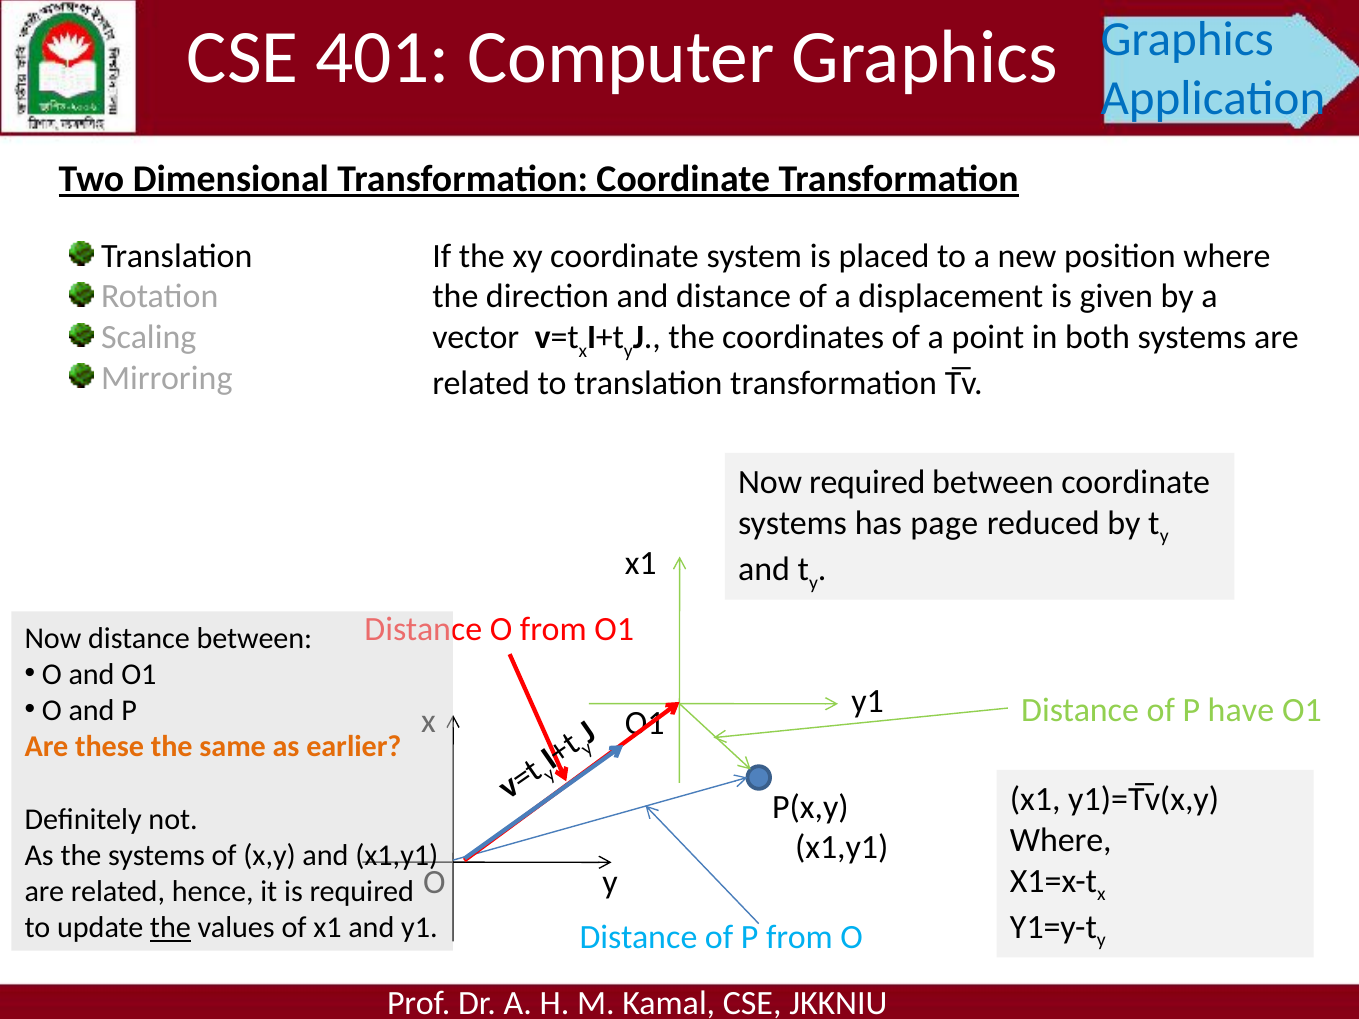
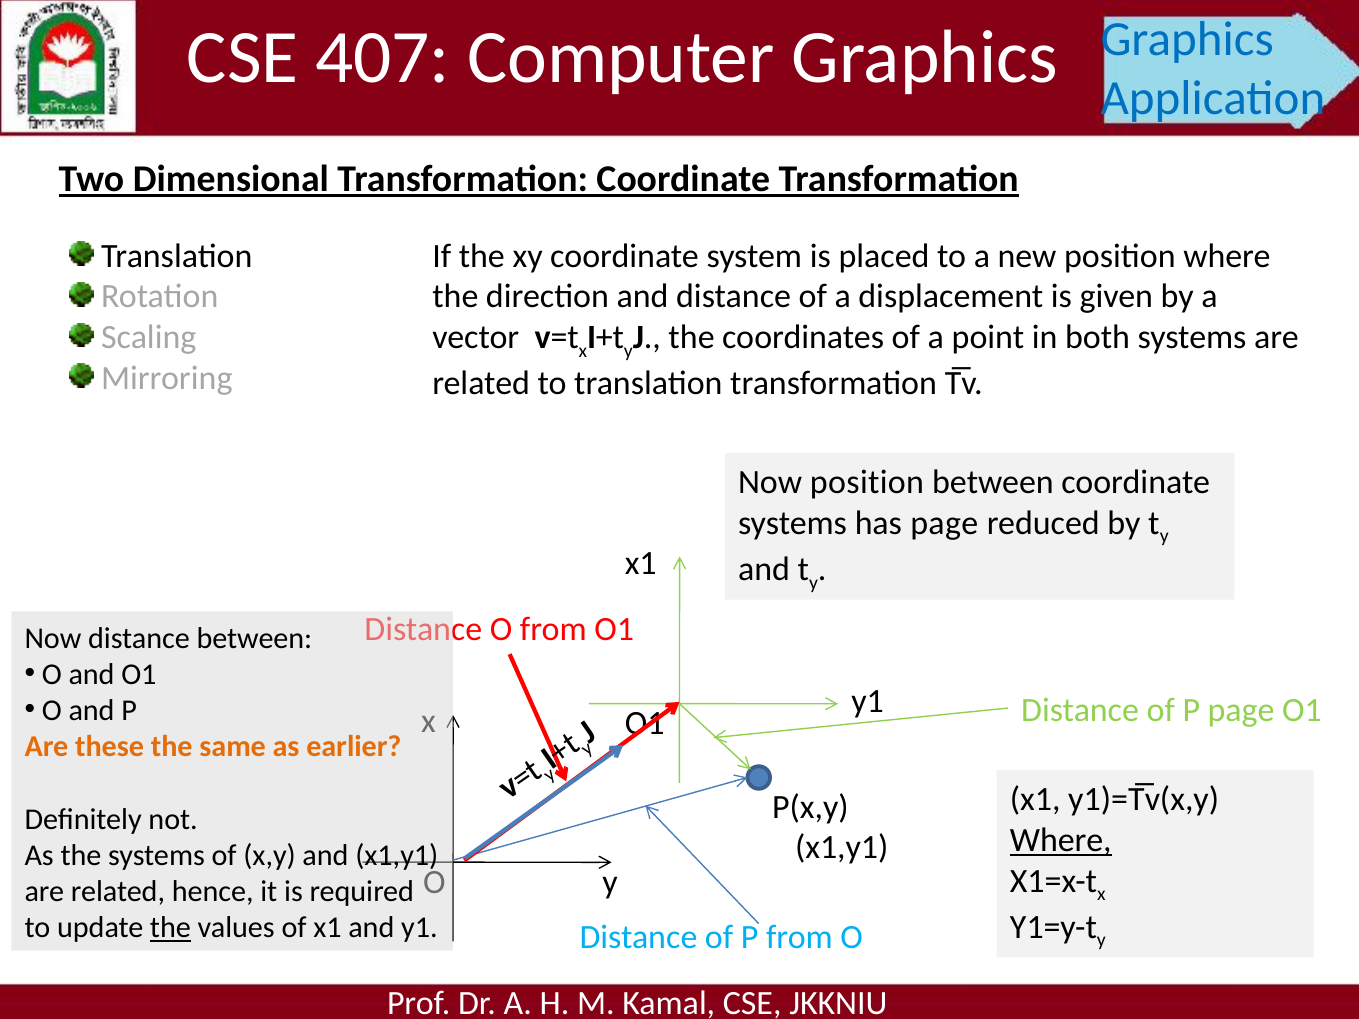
401: 401 -> 407
Now required: required -> position
P have: have -> page
Where at (1061, 840) underline: none -> present
